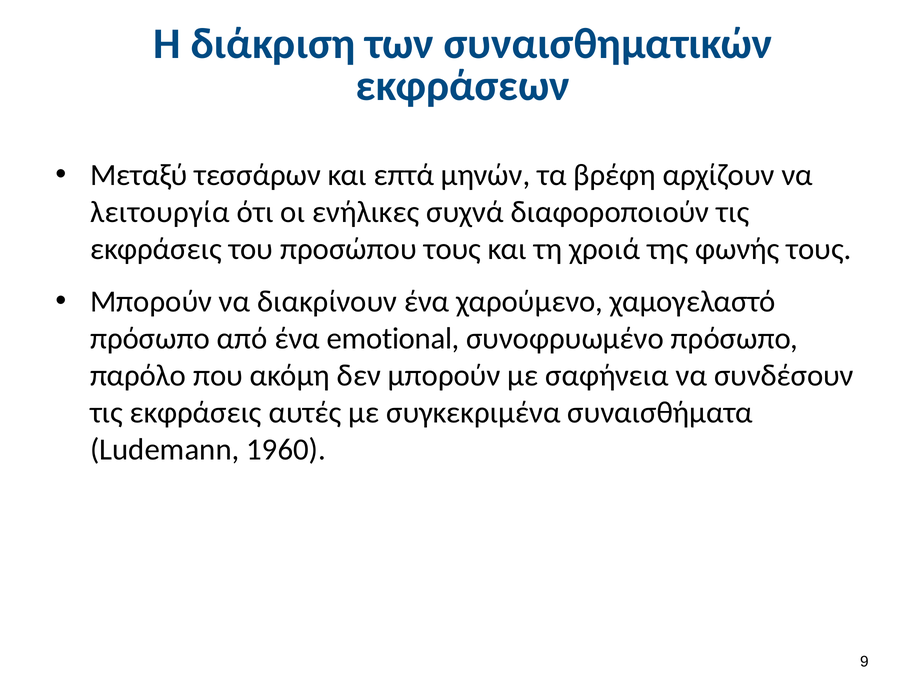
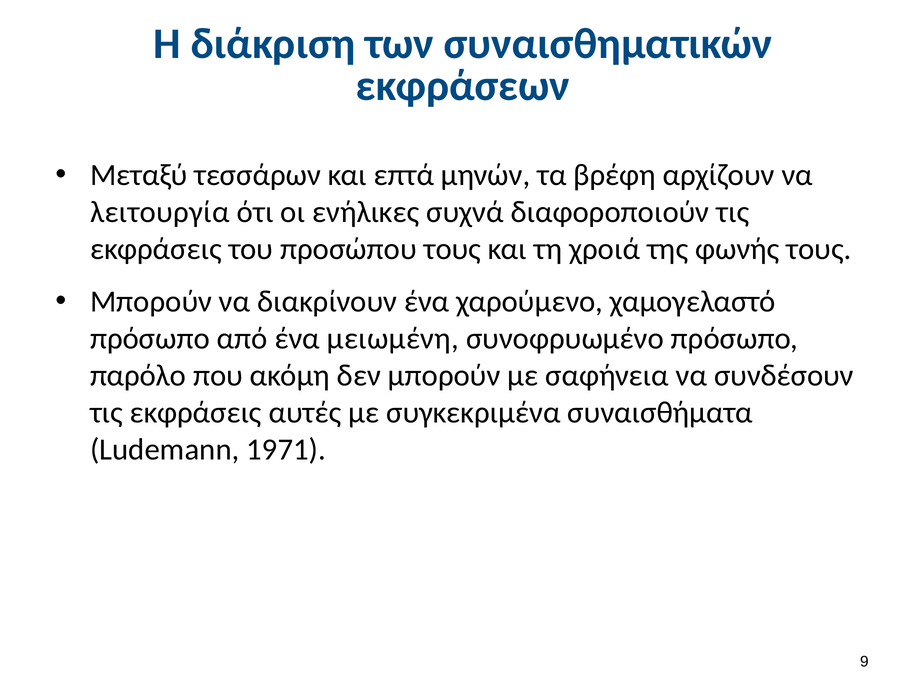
emotional: emotional -> μειωμένη
1960: 1960 -> 1971
